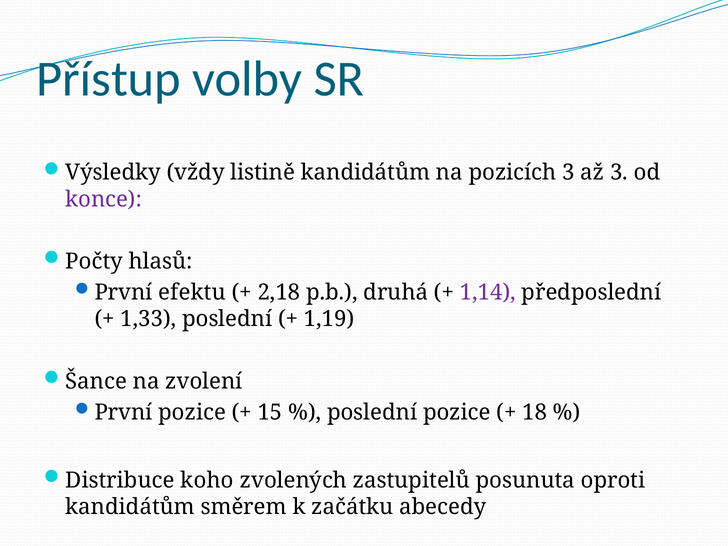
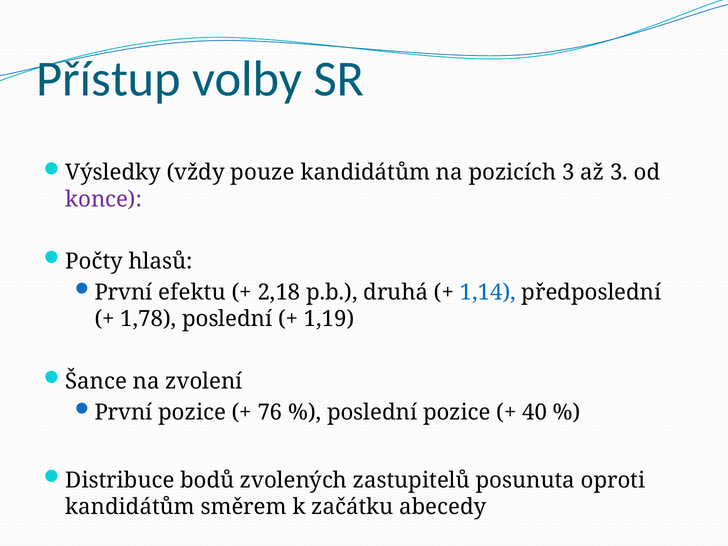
listině: listině -> pouze
1,14 colour: purple -> blue
1,33: 1,33 -> 1,78
15: 15 -> 76
18: 18 -> 40
koho: koho -> bodů
